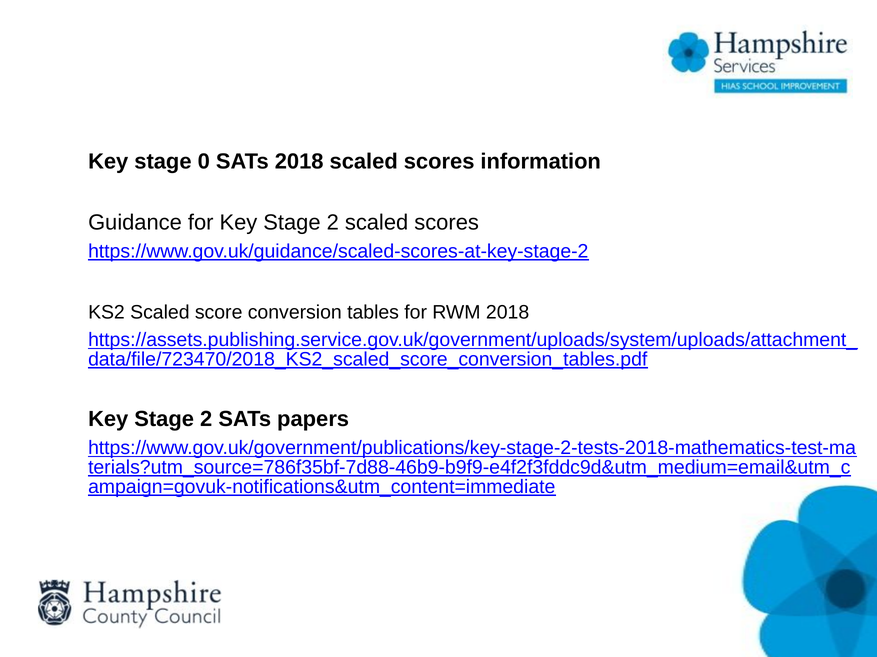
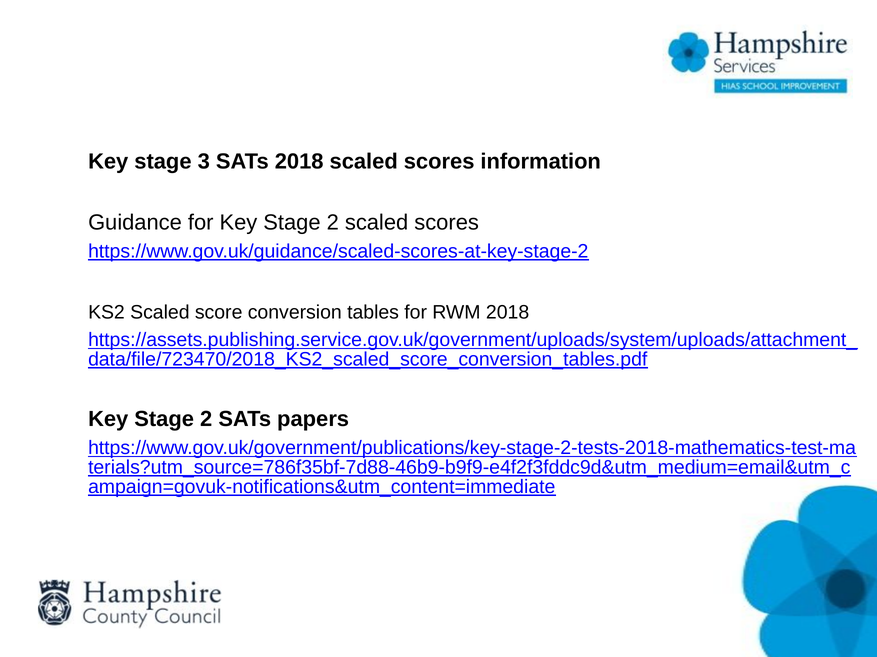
0: 0 -> 3
